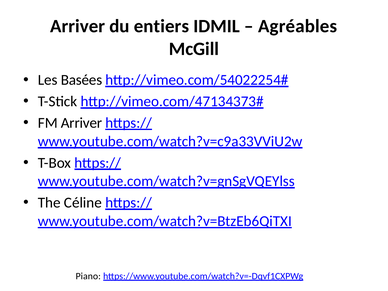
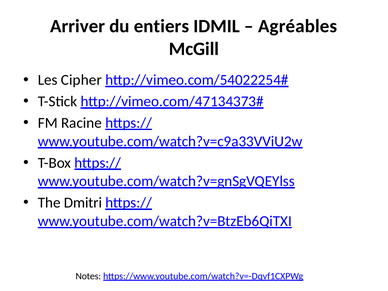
Basées: Basées -> Cipher
FM Arriver: Arriver -> Racine
Céline: Céline -> Dmitri
Piano: Piano -> Notes
